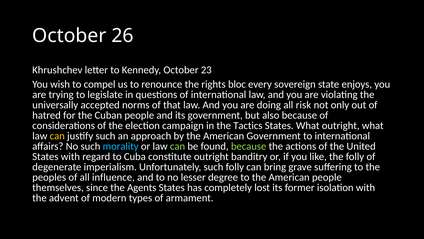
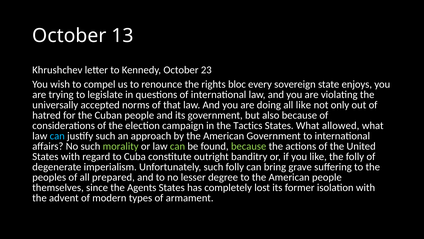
26: 26 -> 13
all risk: risk -> like
What outright: outright -> allowed
can at (57, 136) colour: yellow -> light blue
morality colour: light blue -> light green
influence: influence -> prepared
